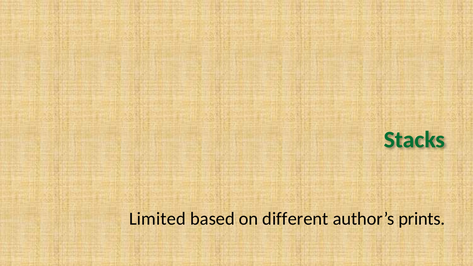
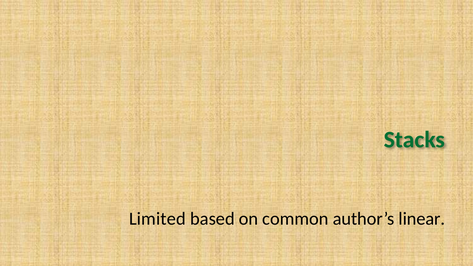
different: different -> common
prints: prints -> linear
